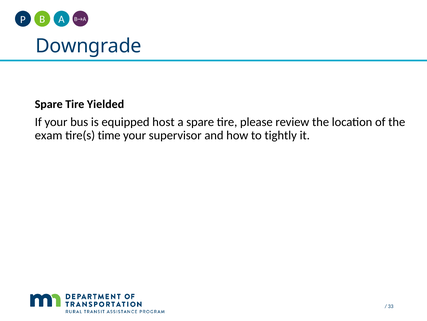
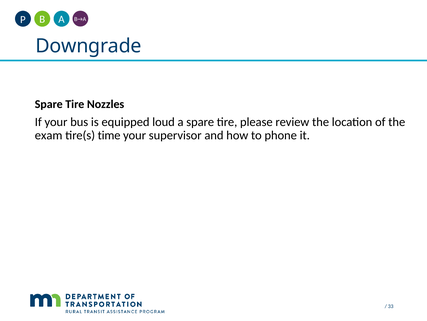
Yielded: Yielded -> Nozzles
host: host -> loud
tightly: tightly -> phone
